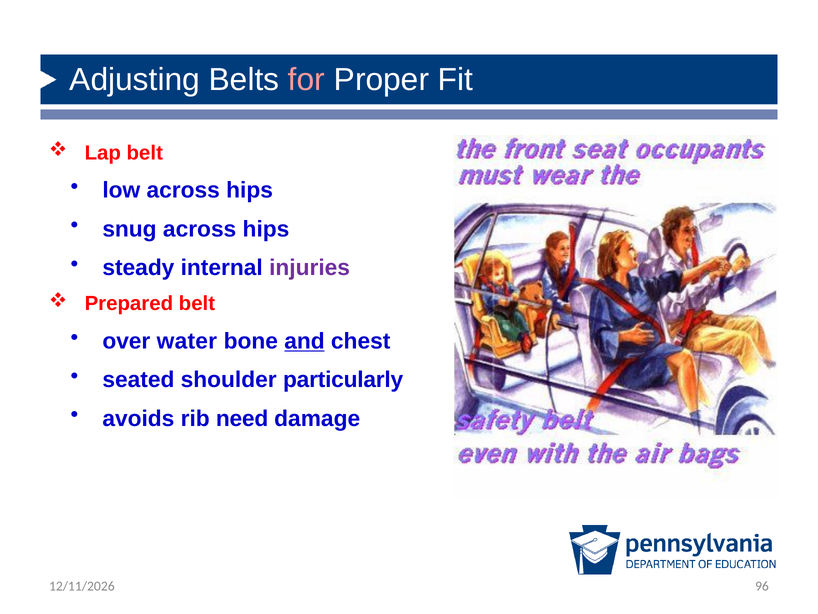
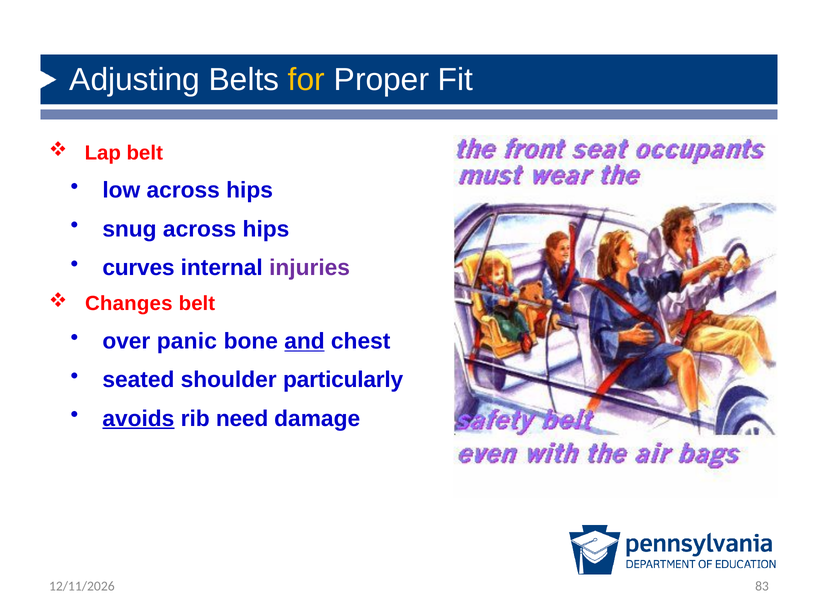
for colour: pink -> yellow
steady: steady -> curves
Prepared: Prepared -> Changes
water: water -> panic
avoids underline: none -> present
96: 96 -> 83
